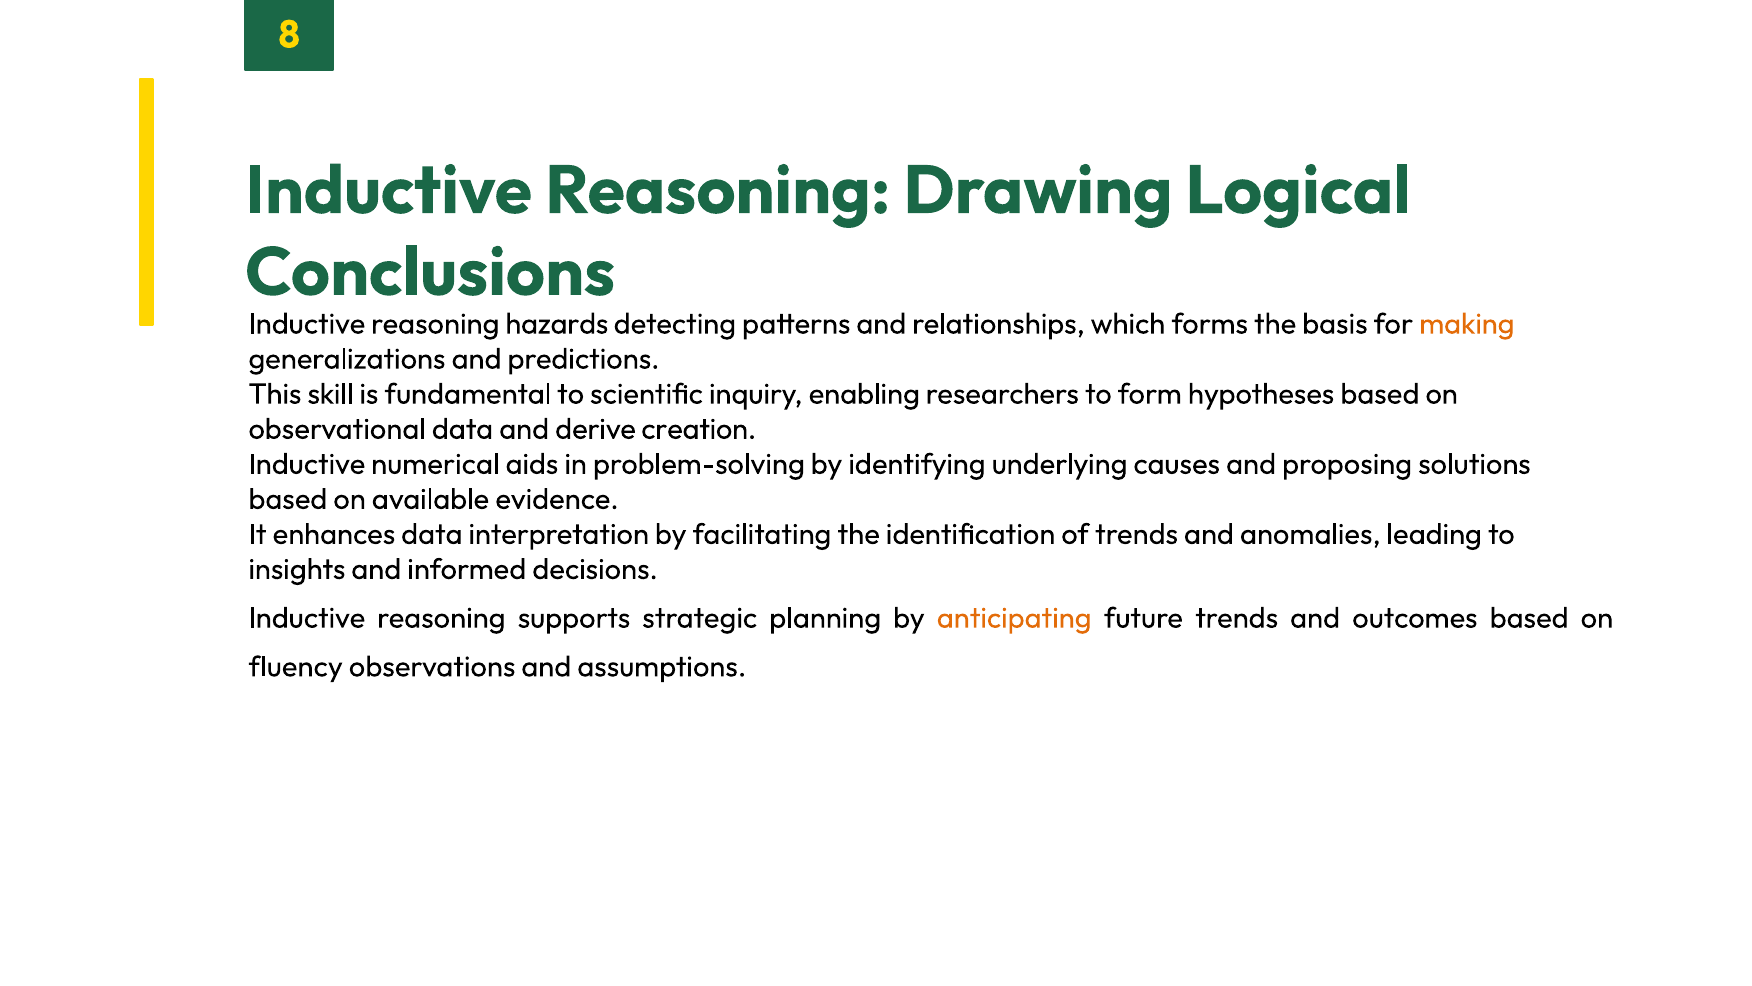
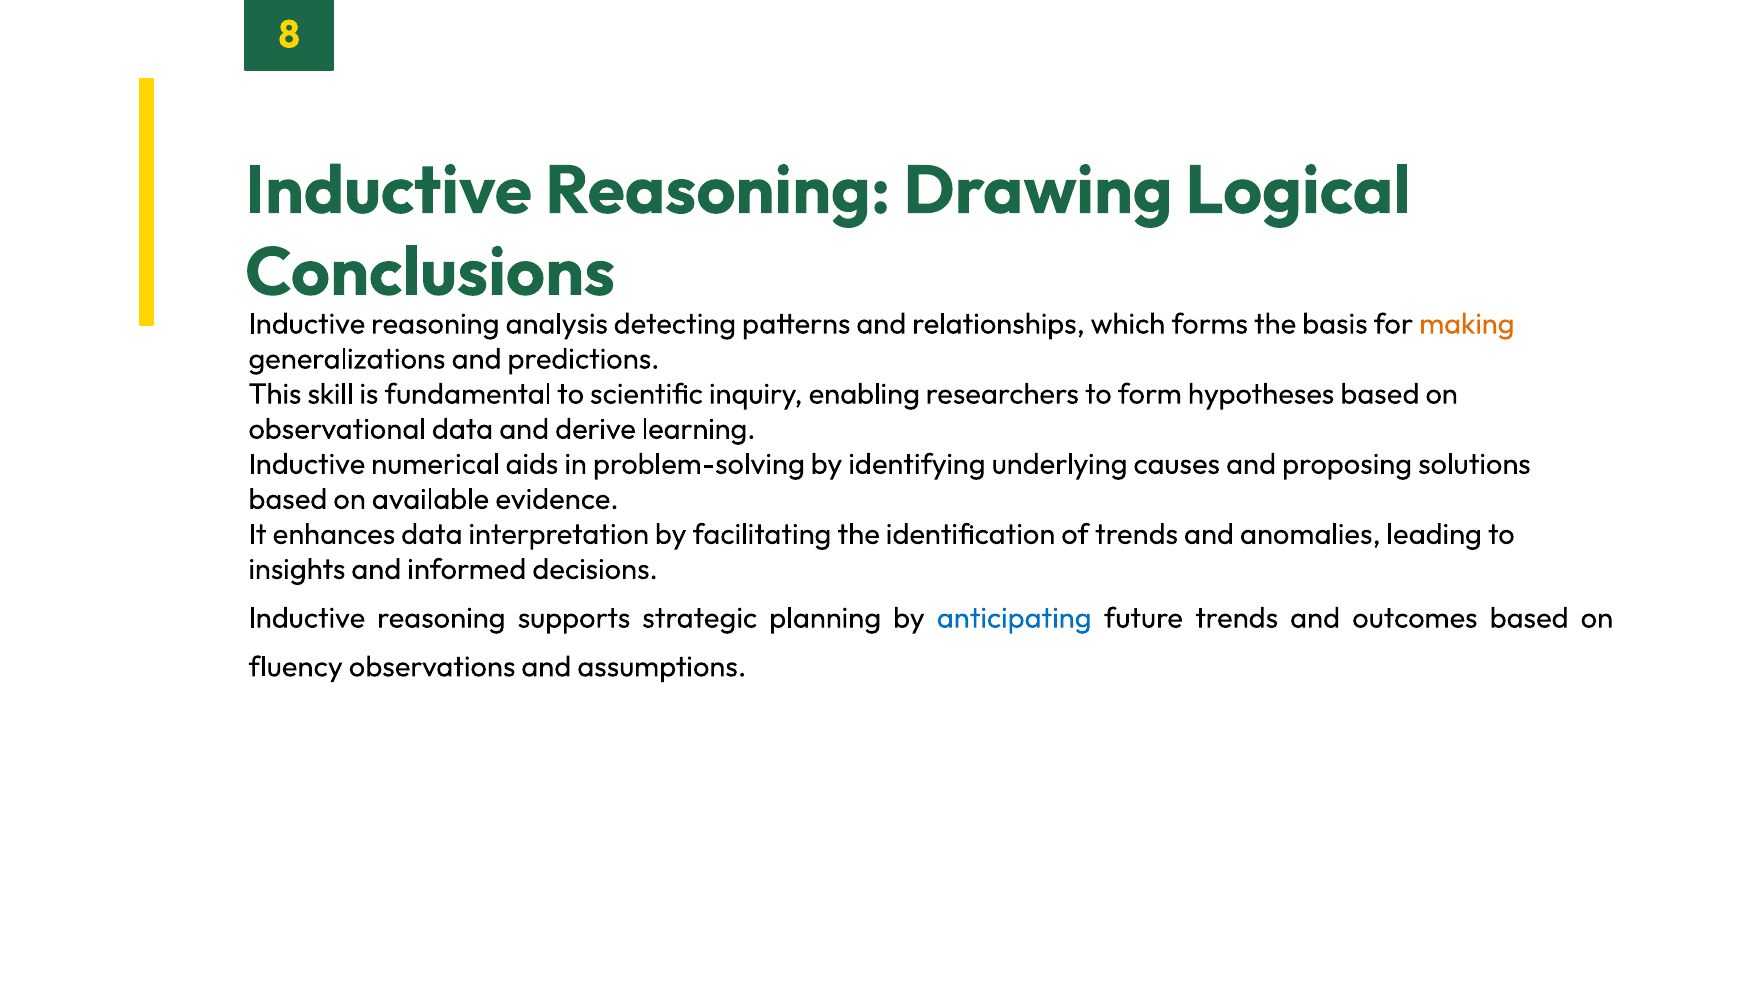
hazards: hazards -> analysis
creation: creation -> learning
anticipating colour: orange -> blue
